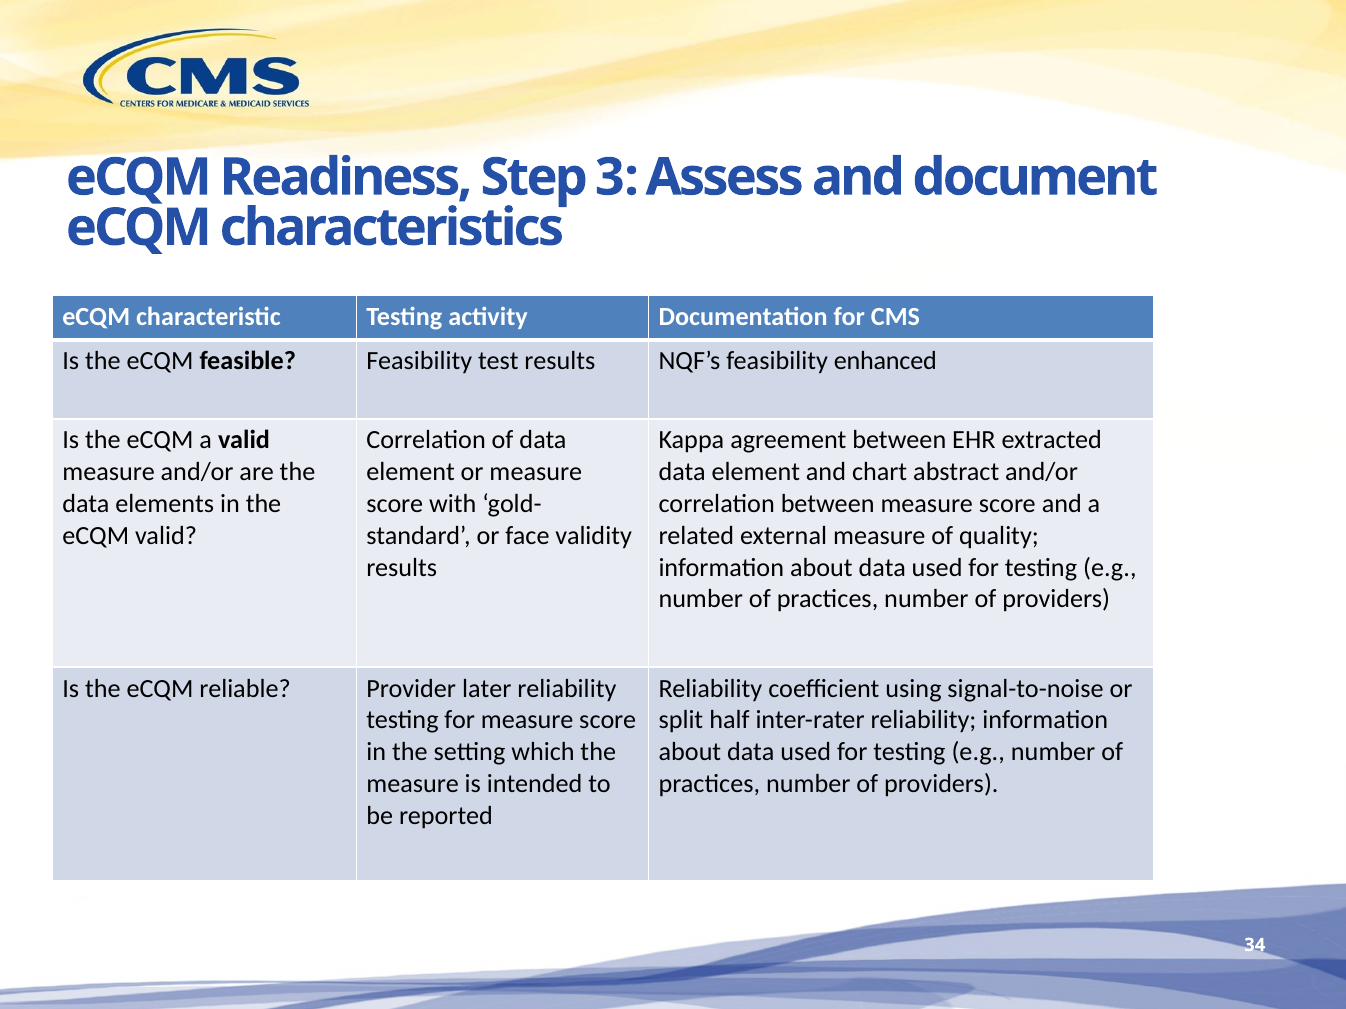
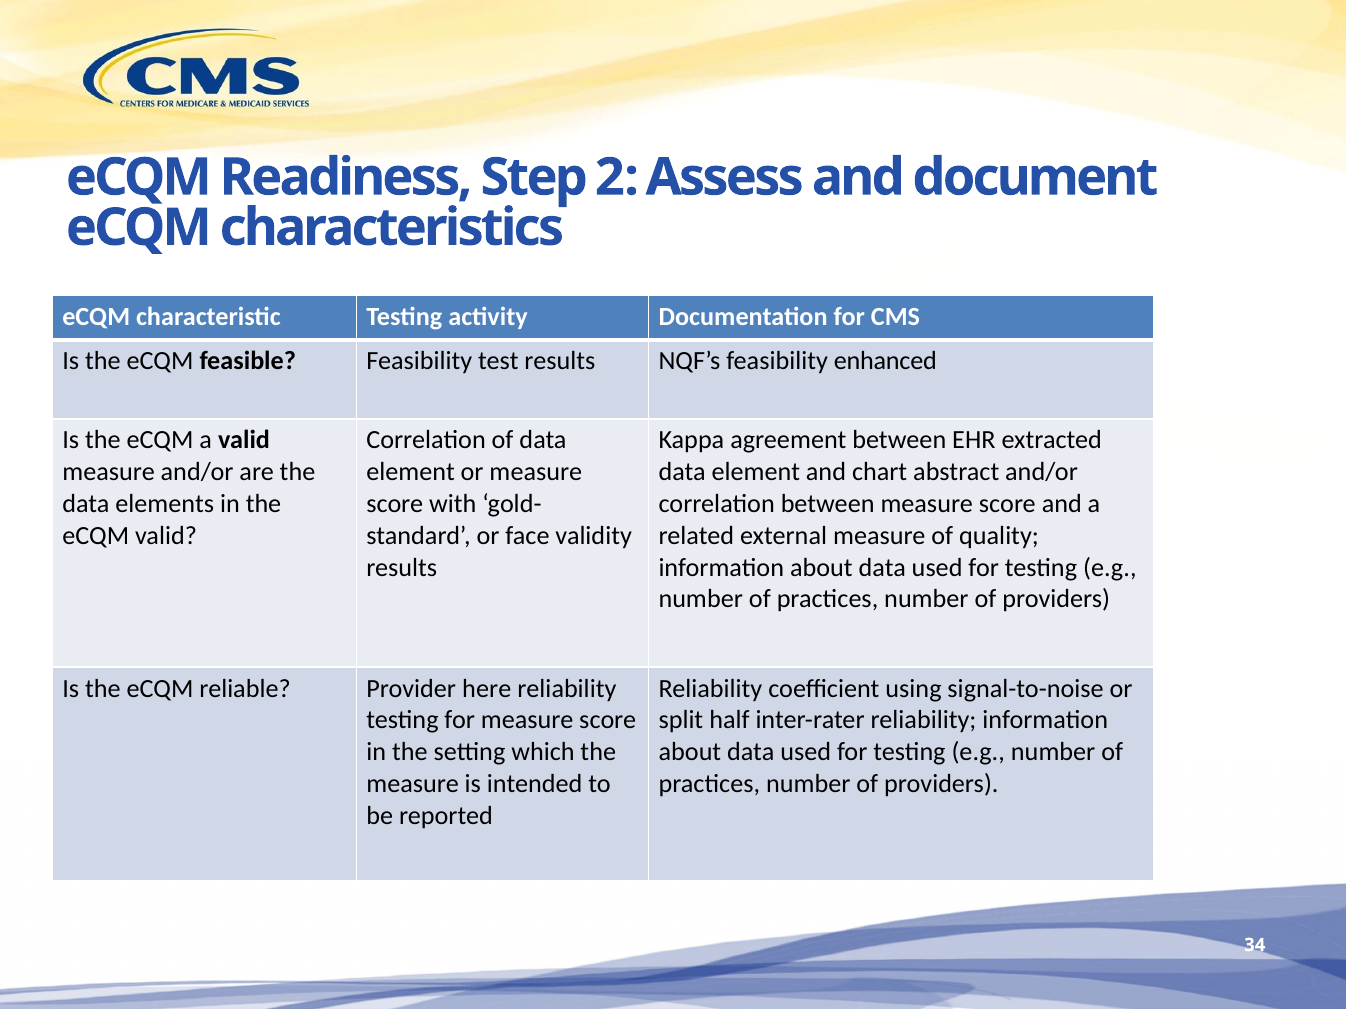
3: 3 -> 2
later: later -> here
